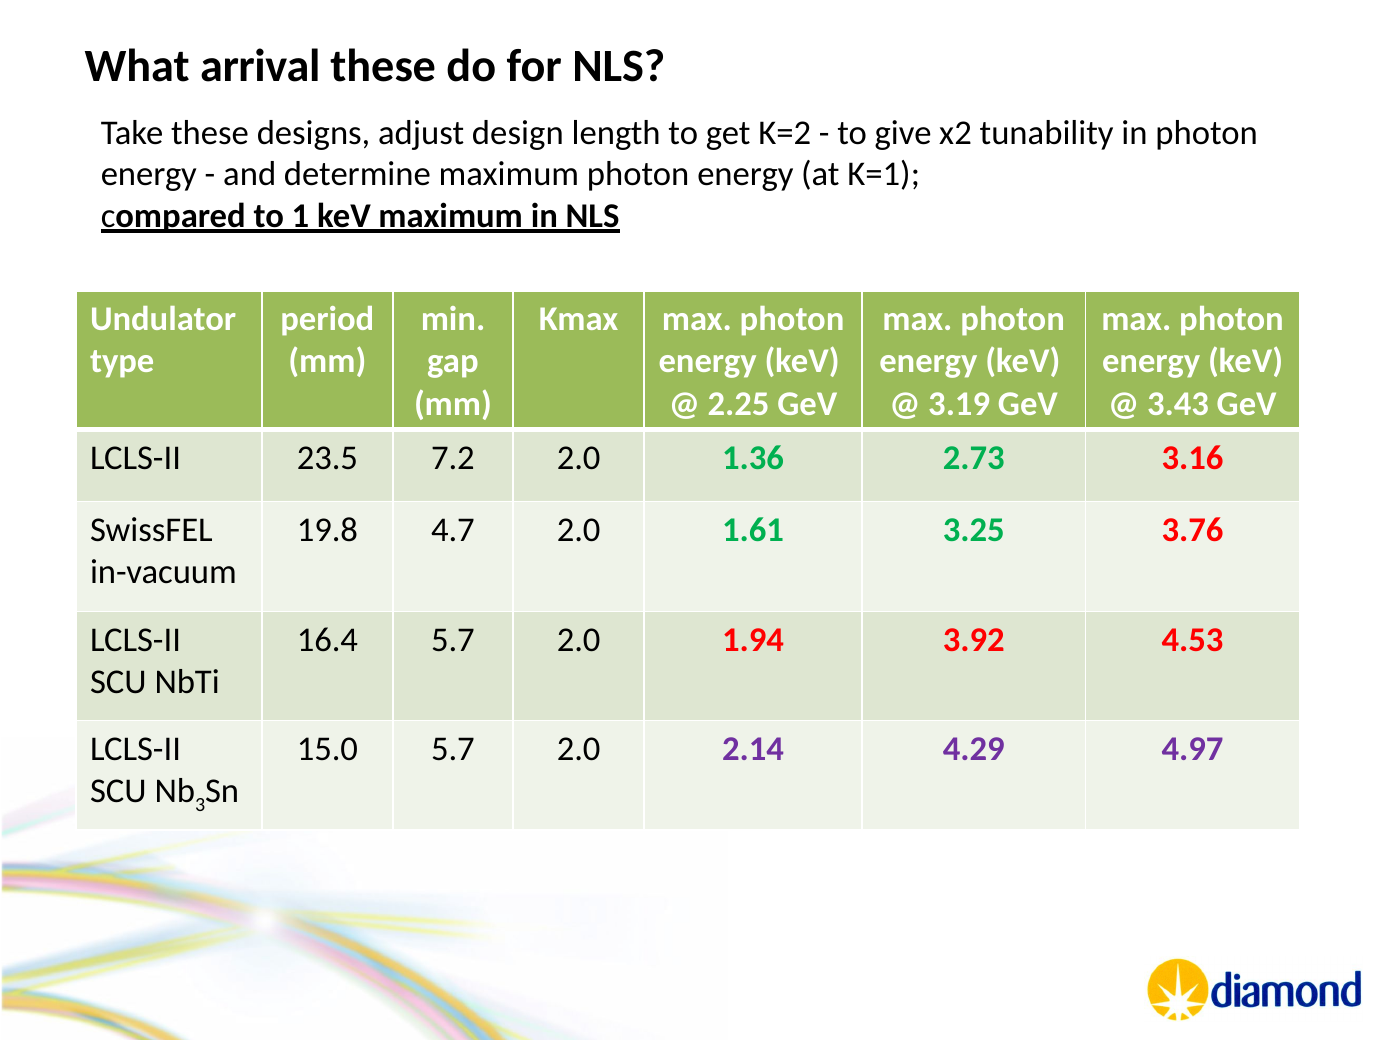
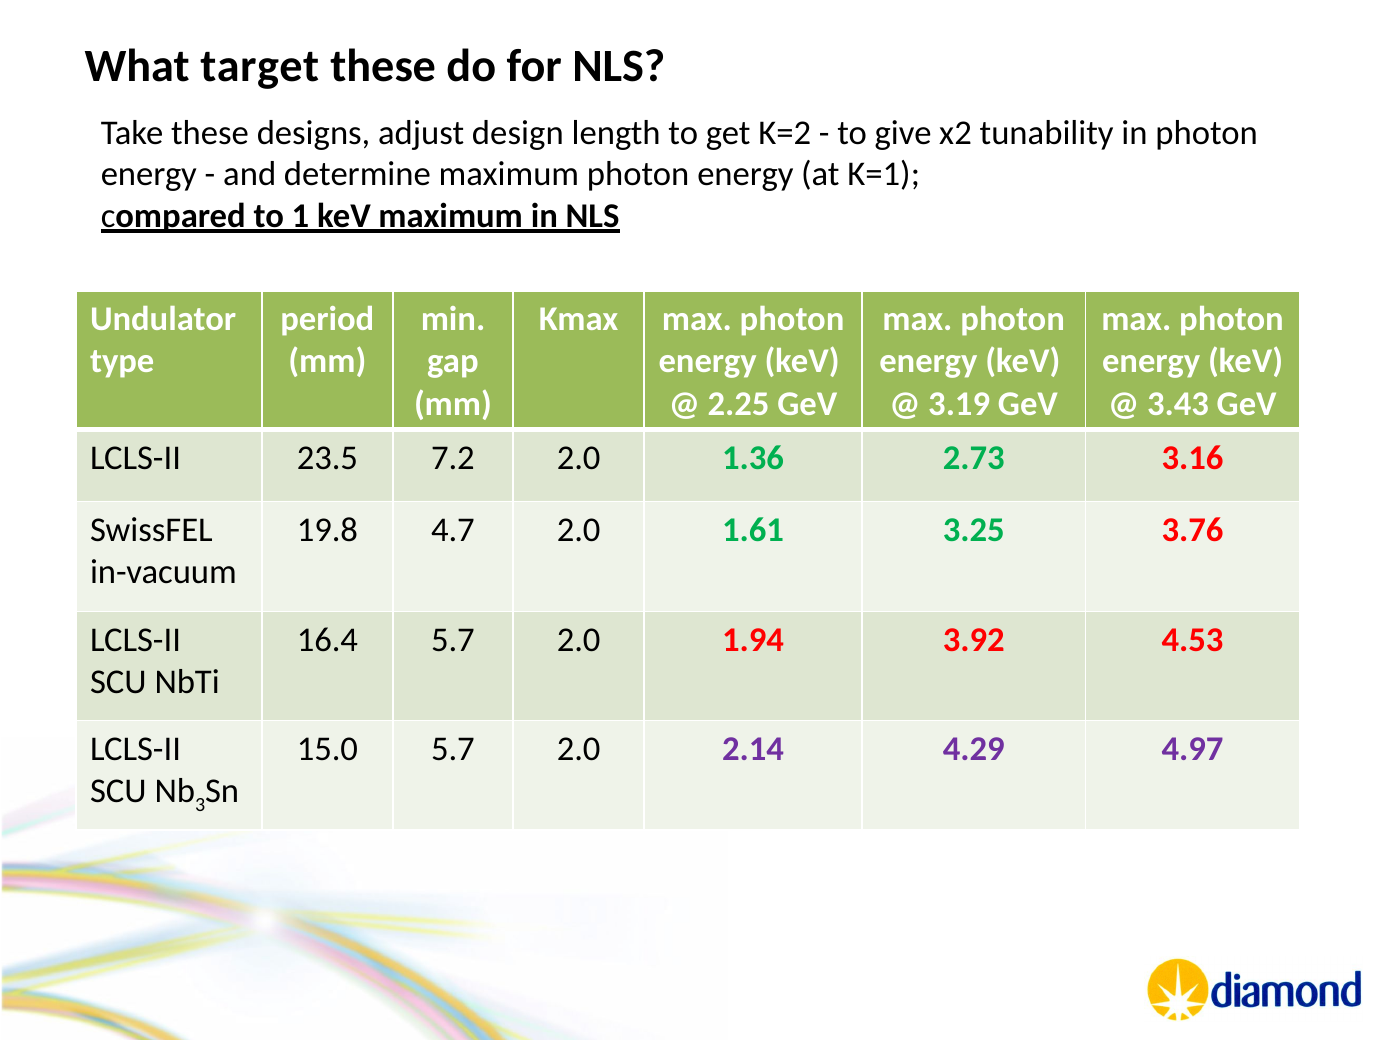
arrival: arrival -> target
